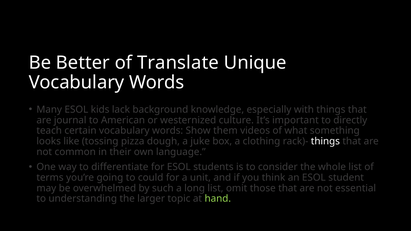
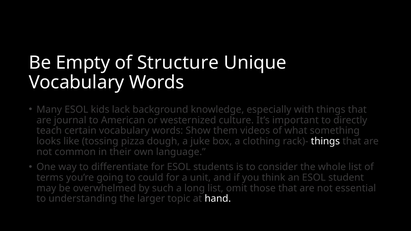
Better: Better -> Empty
Translate: Translate -> Structure
hand colour: light green -> white
